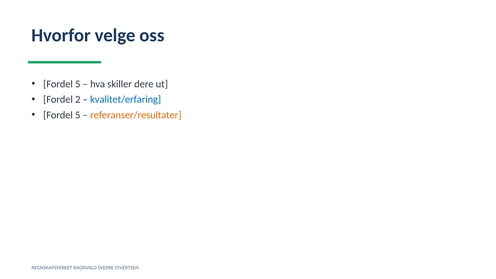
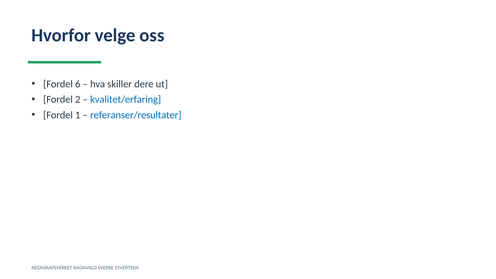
5 at (78, 84): 5 -> 6
5 at (78, 115): 5 -> 1
referanser/resultater colour: orange -> blue
